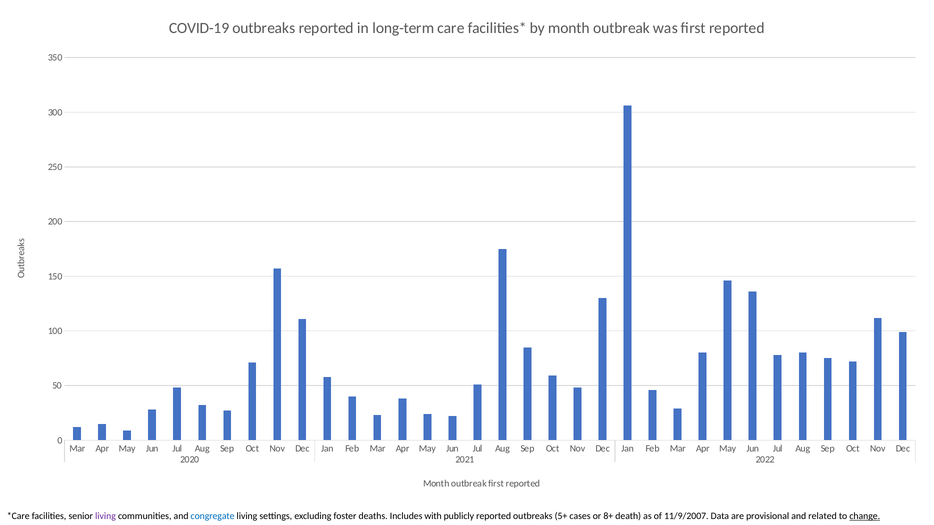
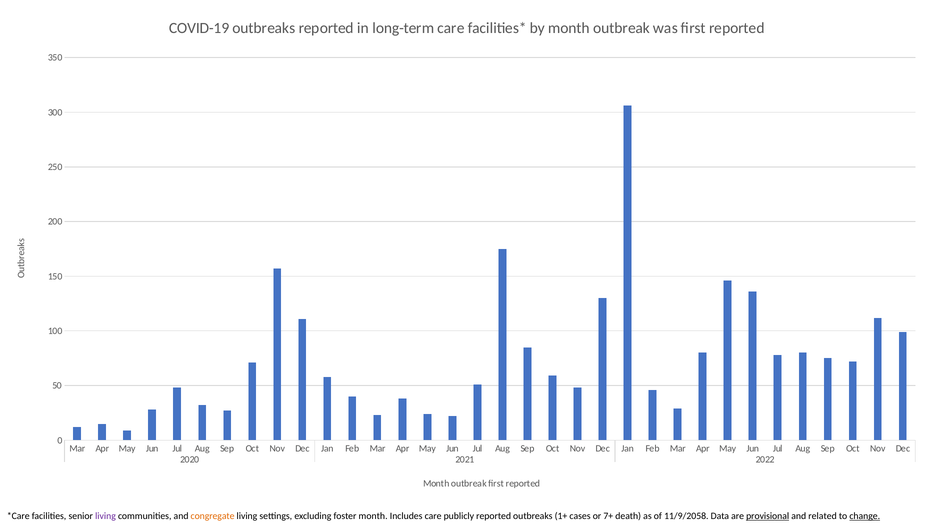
congregate colour: blue -> orange
foster deaths: deaths -> month
Includes with: with -> care
5+: 5+ -> 1+
8+: 8+ -> 7+
11/9/2007: 11/9/2007 -> 11/9/2058
provisional underline: none -> present
